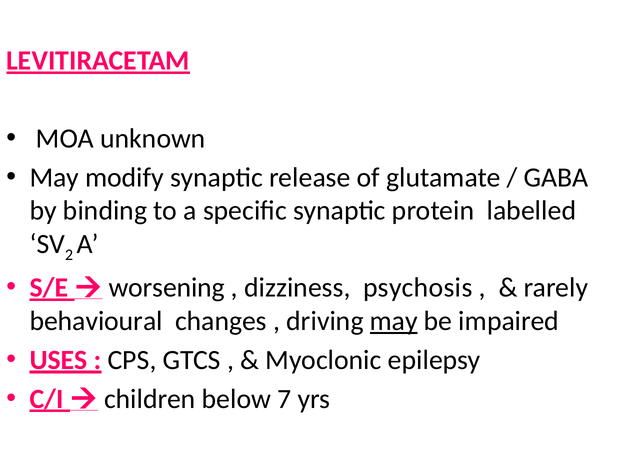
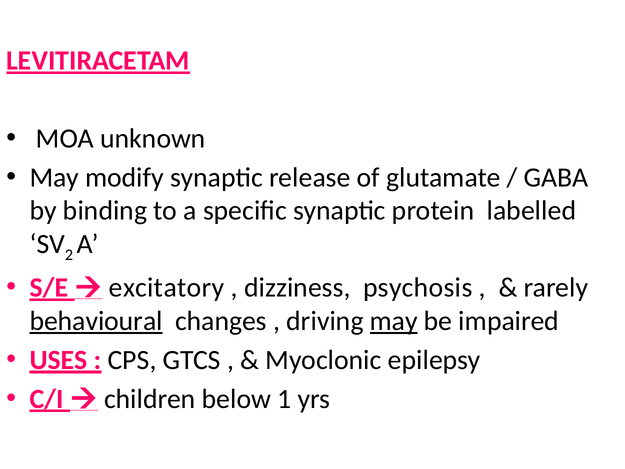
worsening: worsening -> excitatory
behavioural underline: none -> present
7: 7 -> 1
